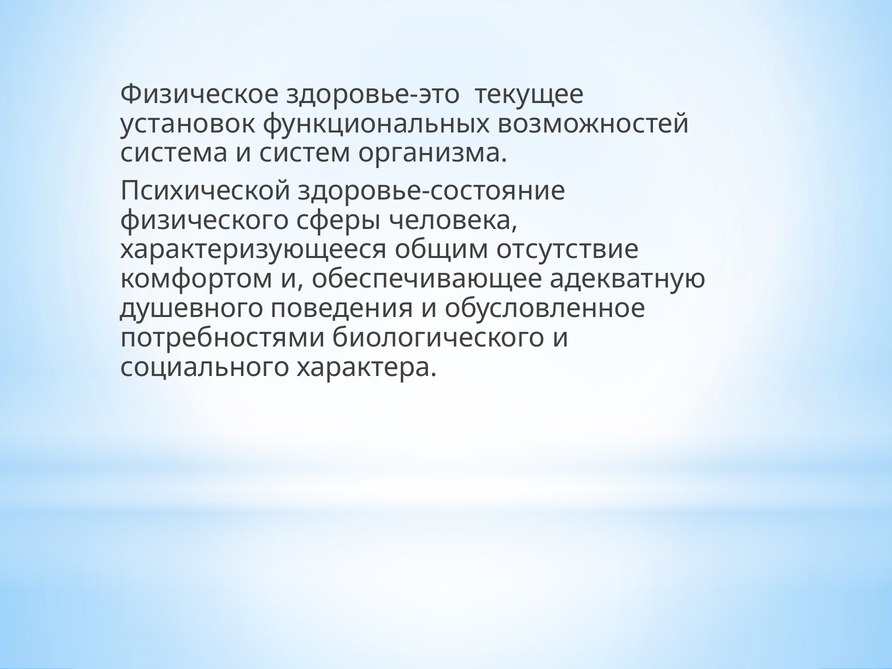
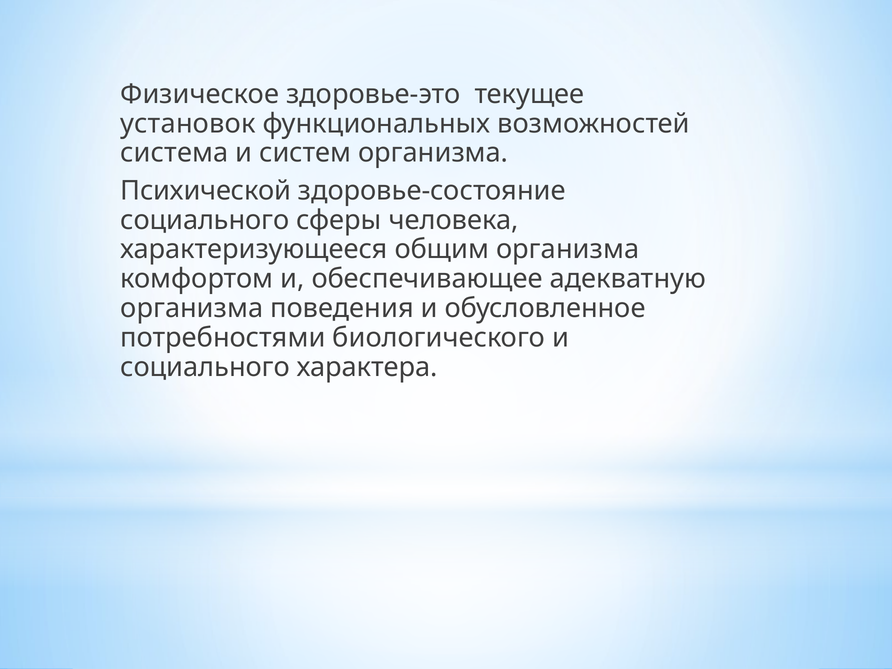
физического at (205, 220): физического -> социального
общим отсутствие: отсутствие -> организма
душевного at (192, 308): душевного -> организма
